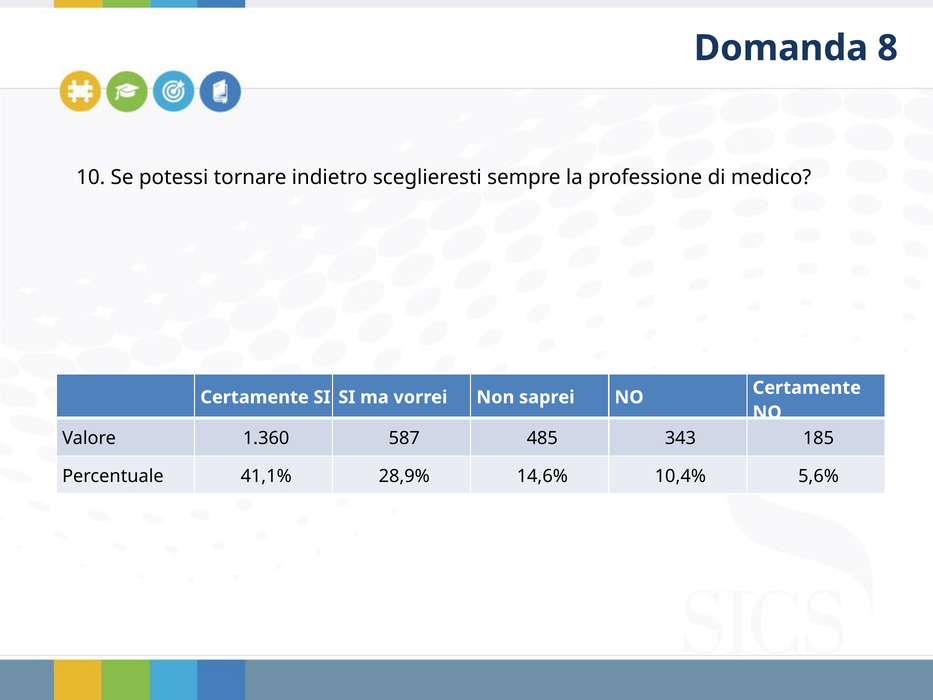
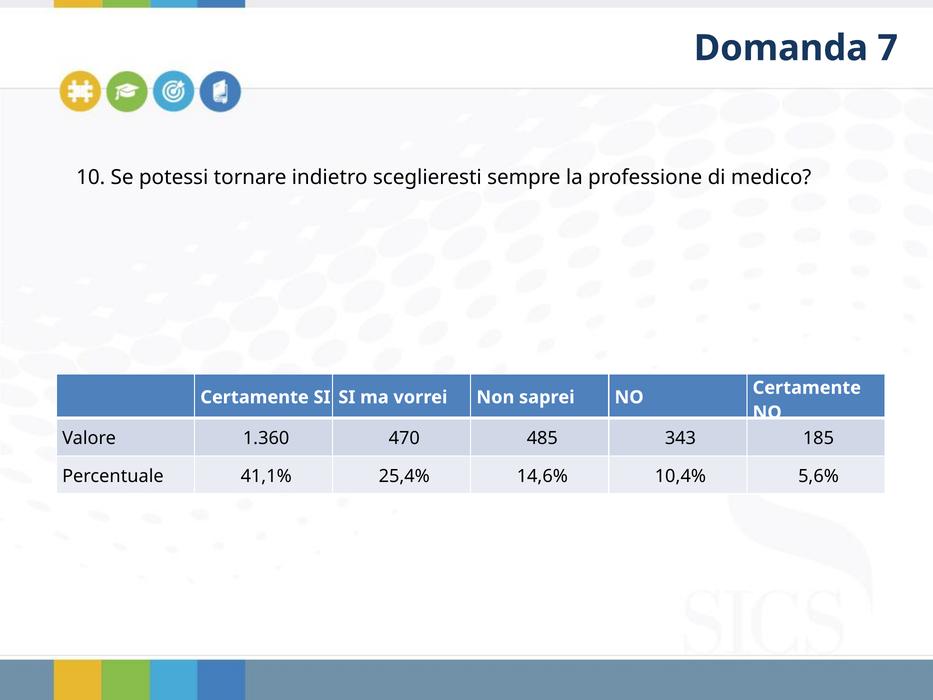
8: 8 -> 7
587: 587 -> 470
28,9%: 28,9% -> 25,4%
